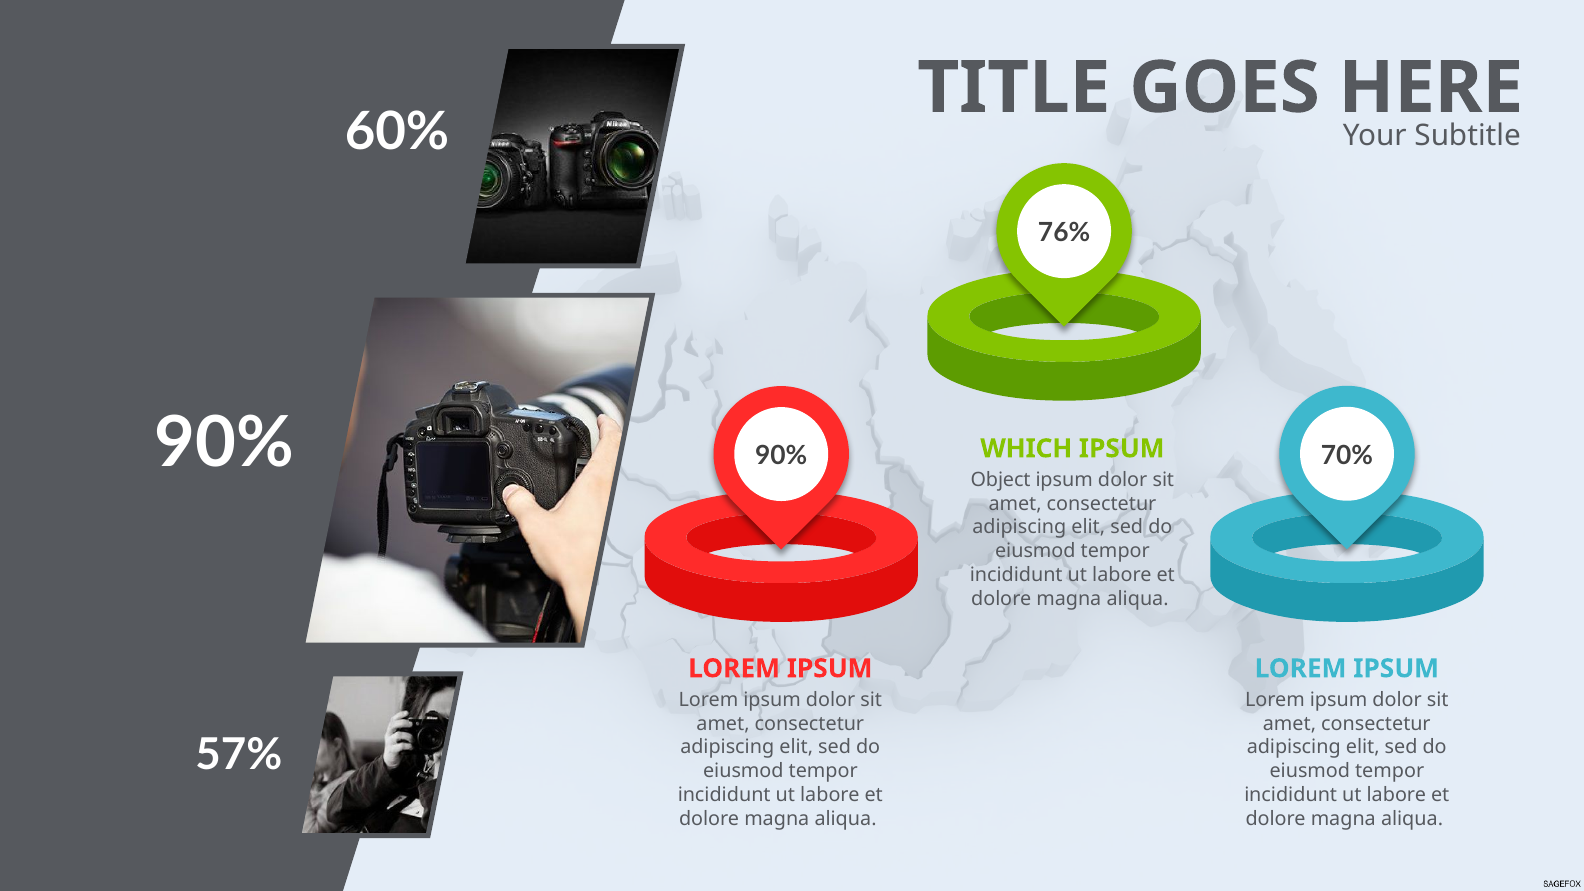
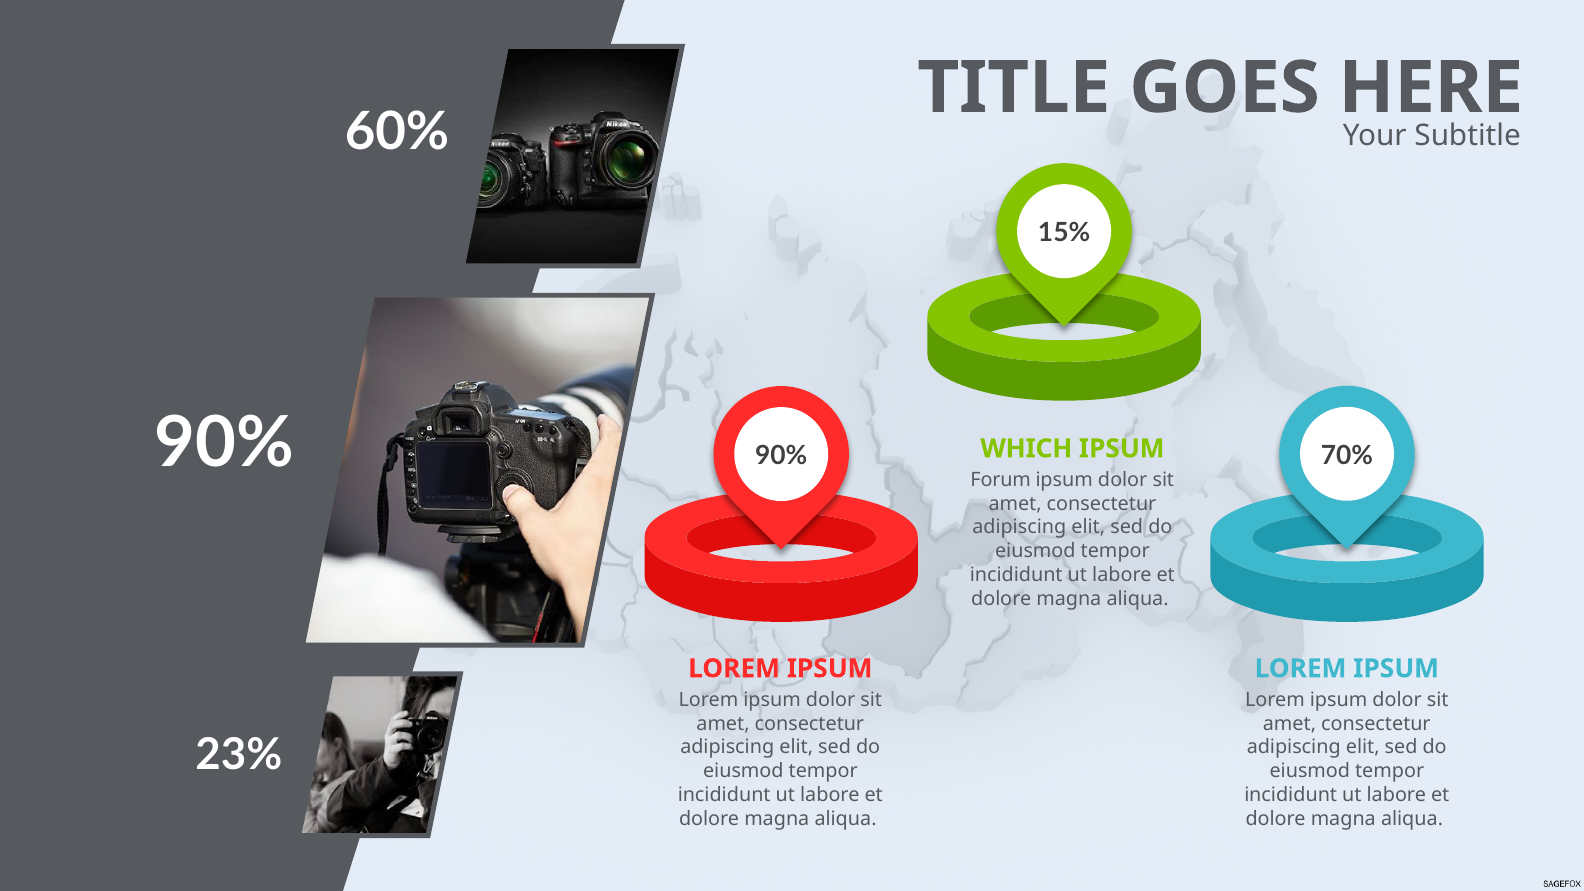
76%: 76% -> 15%
Object: Object -> Forum
57%: 57% -> 23%
